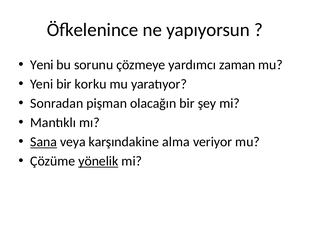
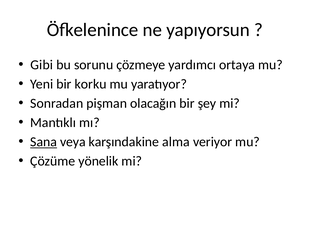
Yeni at (42, 65): Yeni -> Gibi
zaman: zaman -> ortaya
yönelik underline: present -> none
